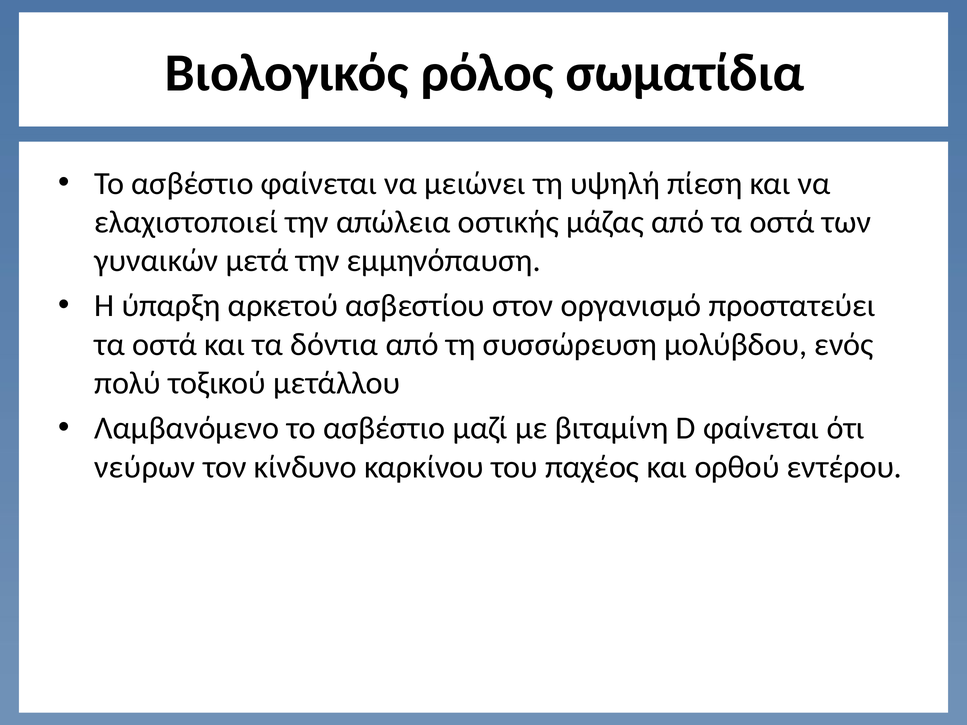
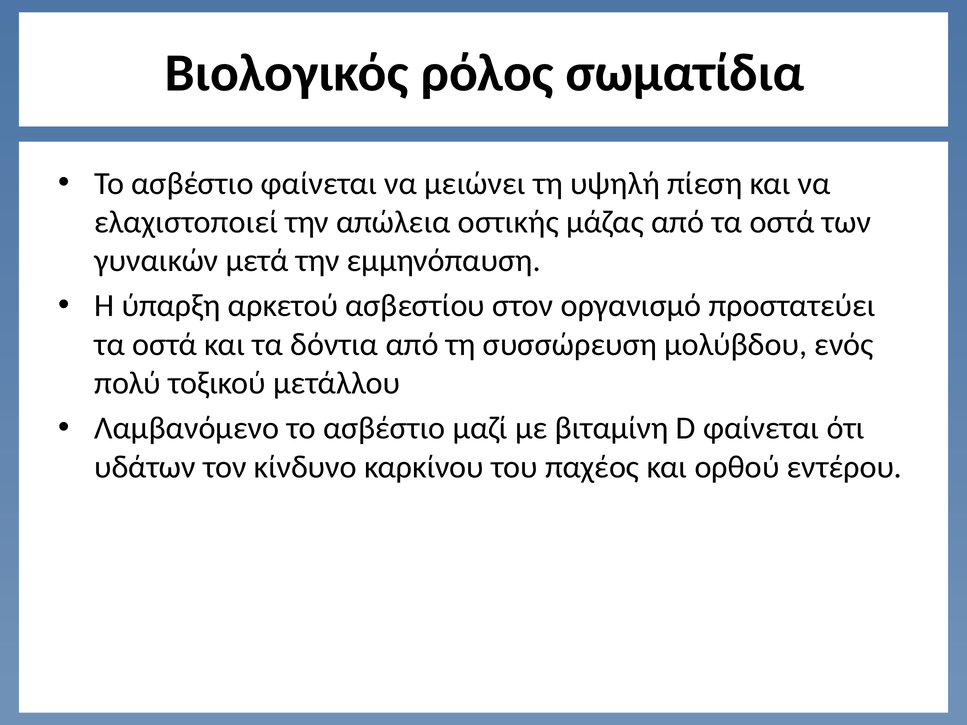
νεύρων: νεύρων -> υδάτων
